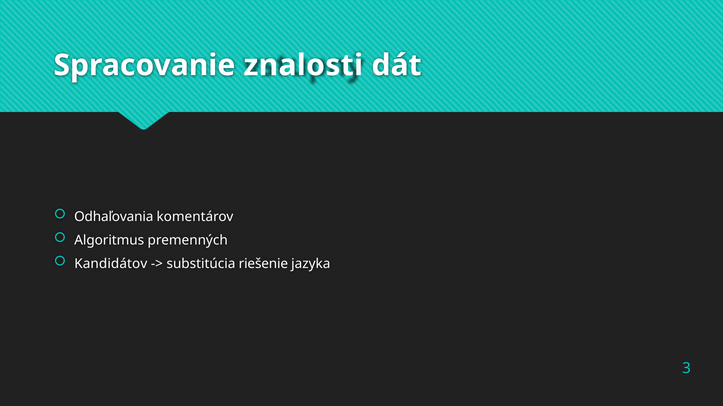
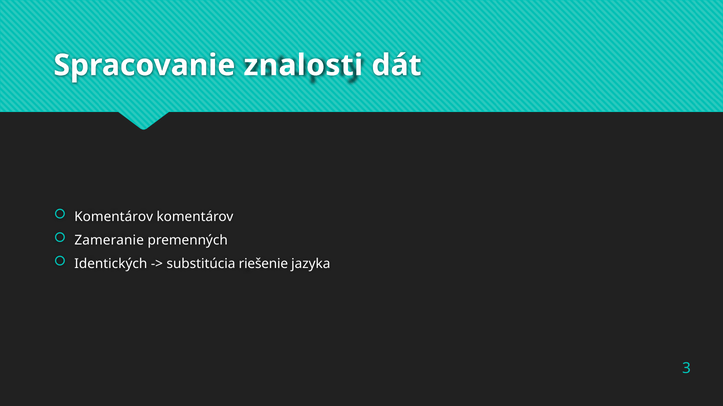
Odhaľovania at (114, 217): Odhaľovania -> Komentárov
Algoritmus: Algoritmus -> Zameranie
Kandidátov: Kandidátov -> Identických
